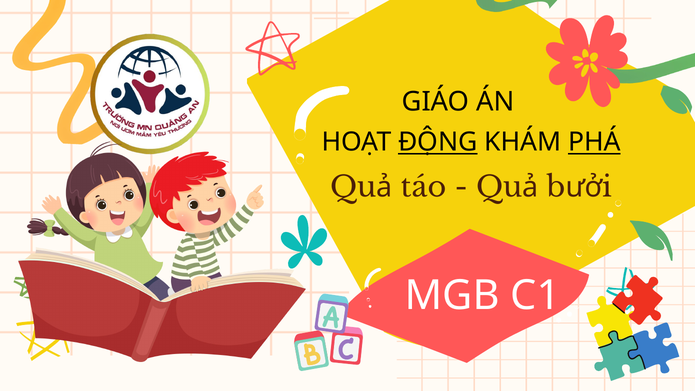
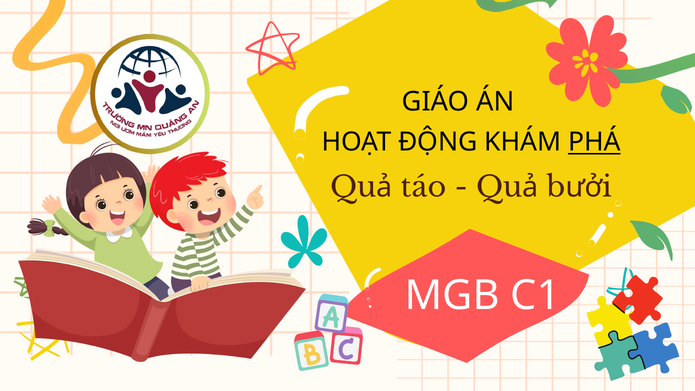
ĐỘNG underline: present -> none
